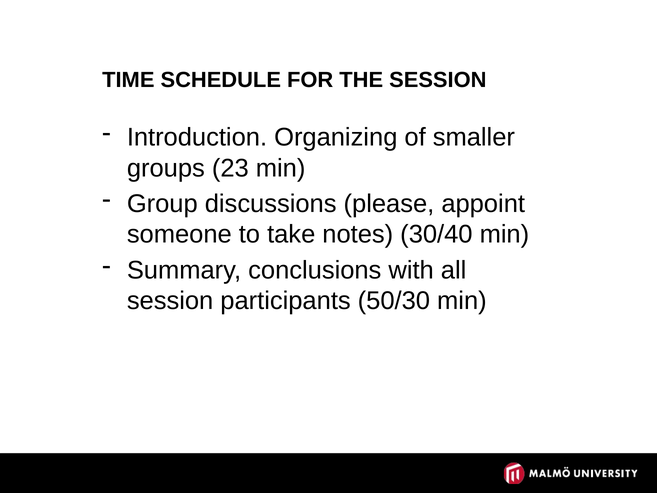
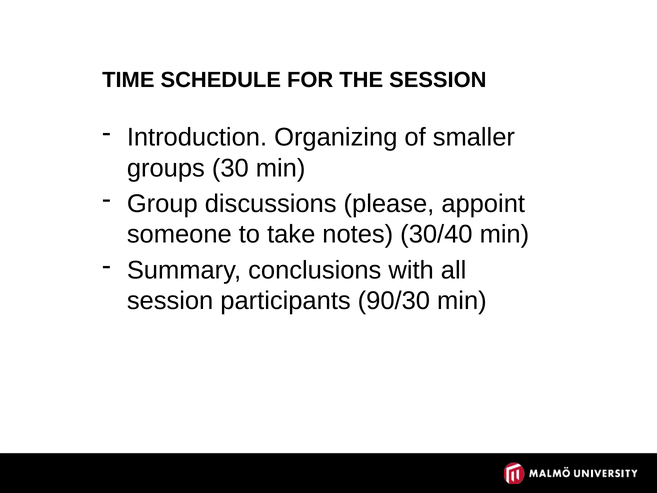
23: 23 -> 30
50/30: 50/30 -> 90/30
